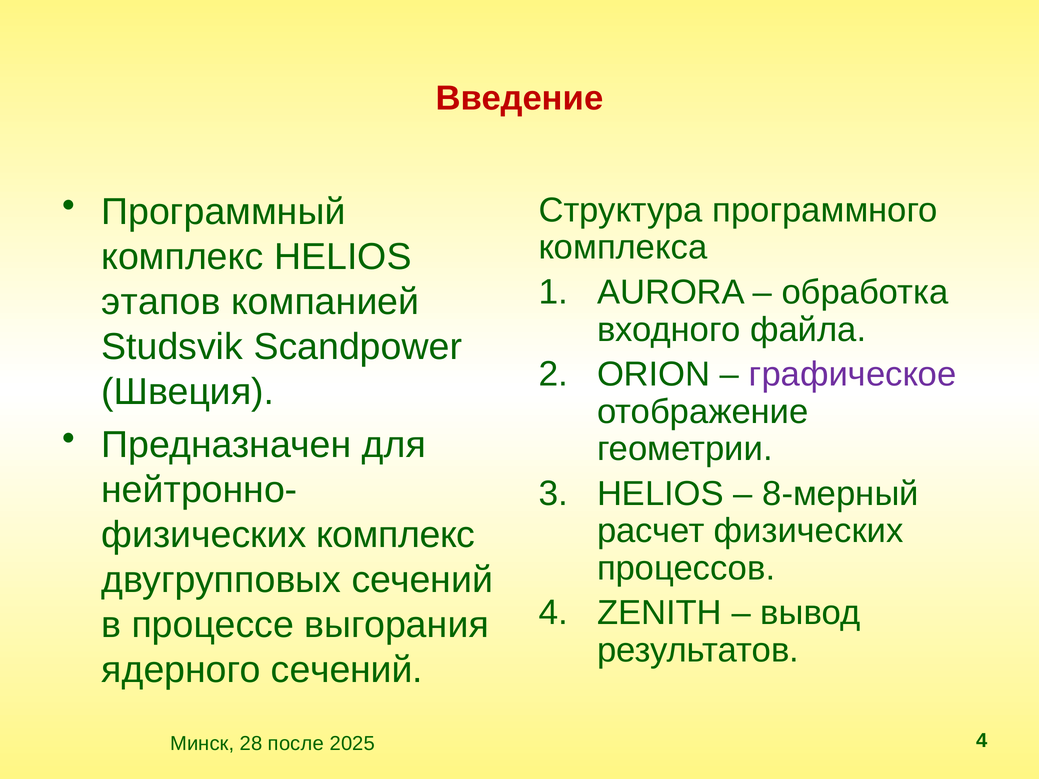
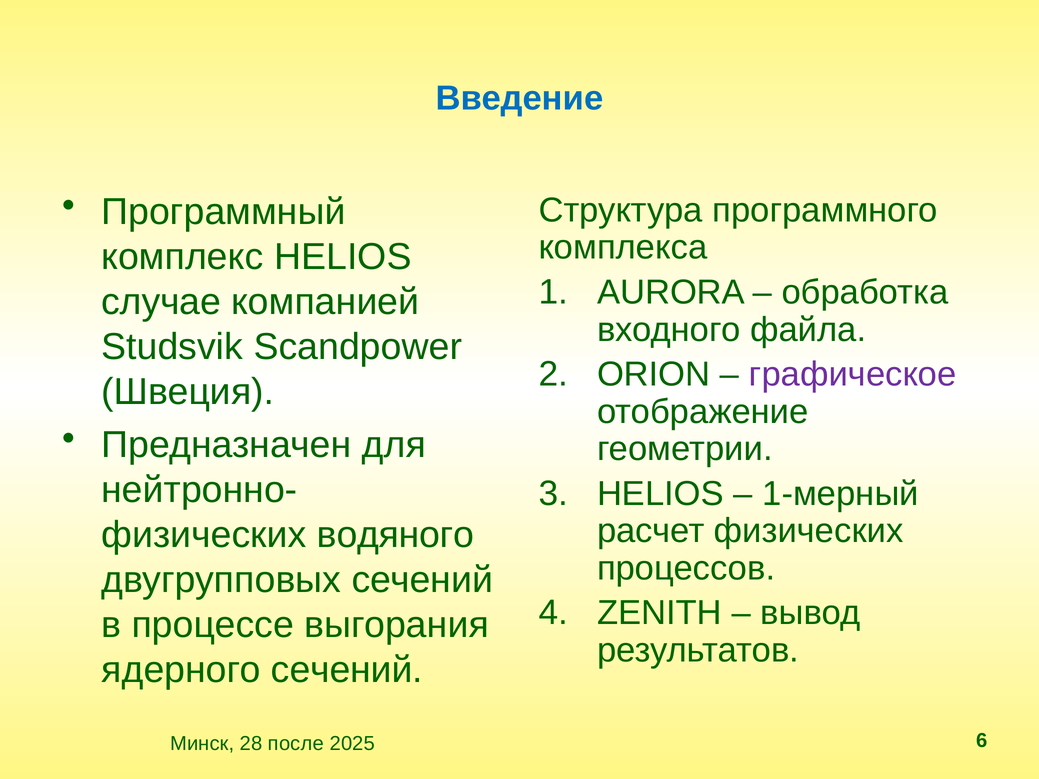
Введение colour: red -> blue
этапов: этапов -> случае
8-мерный: 8-мерный -> 1-мерный
физических комплекс: комплекс -> водяного
2025 4: 4 -> 6
